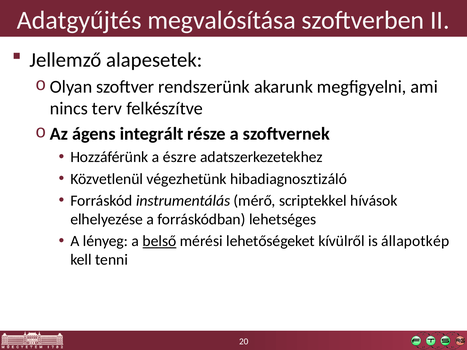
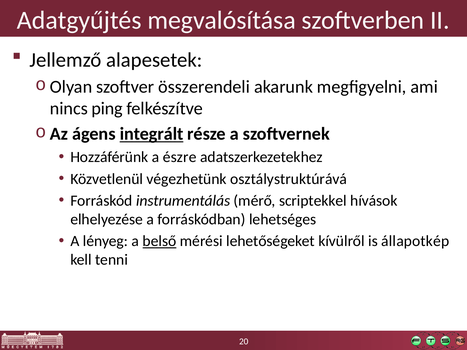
rendszerünk: rendszerünk -> összerendeli
terv: terv -> ping
integrált underline: none -> present
hibadiagnosztizáló: hibadiagnosztizáló -> osztálystruktúrává
